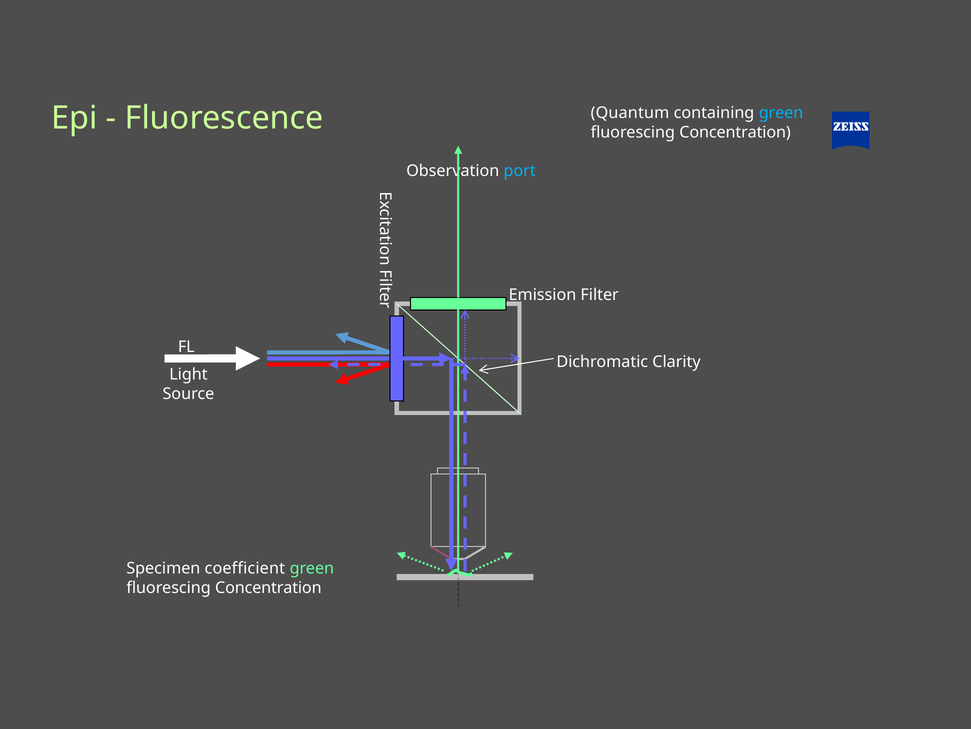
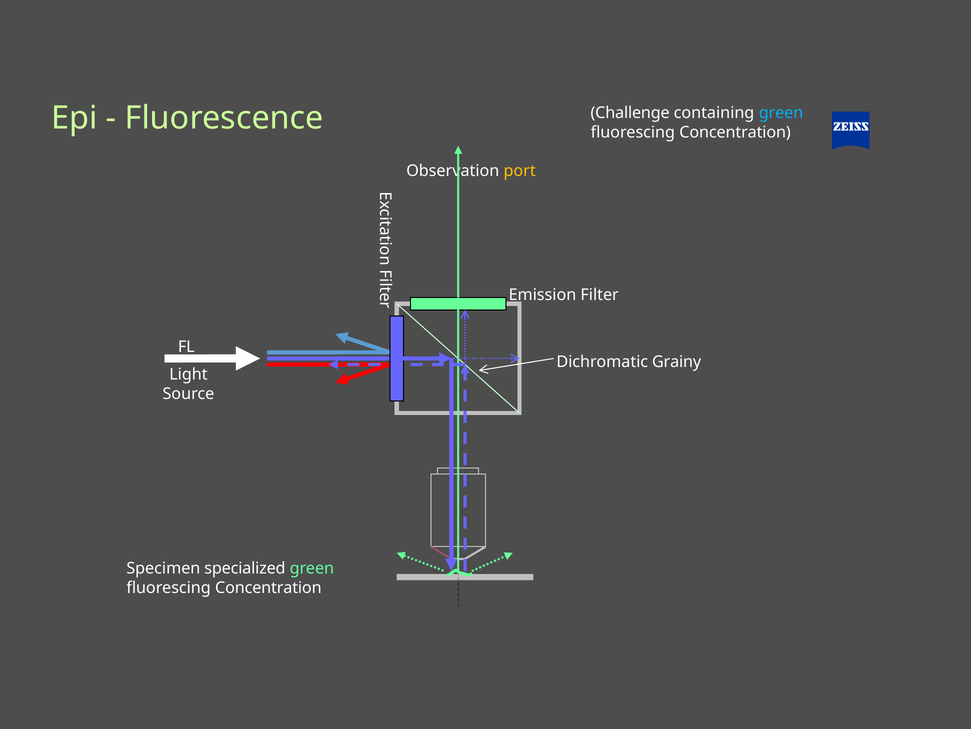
Quantum: Quantum -> Challenge
port colour: light blue -> yellow
Clarity: Clarity -> Grainy
coefficient: coefficient -> specialized
